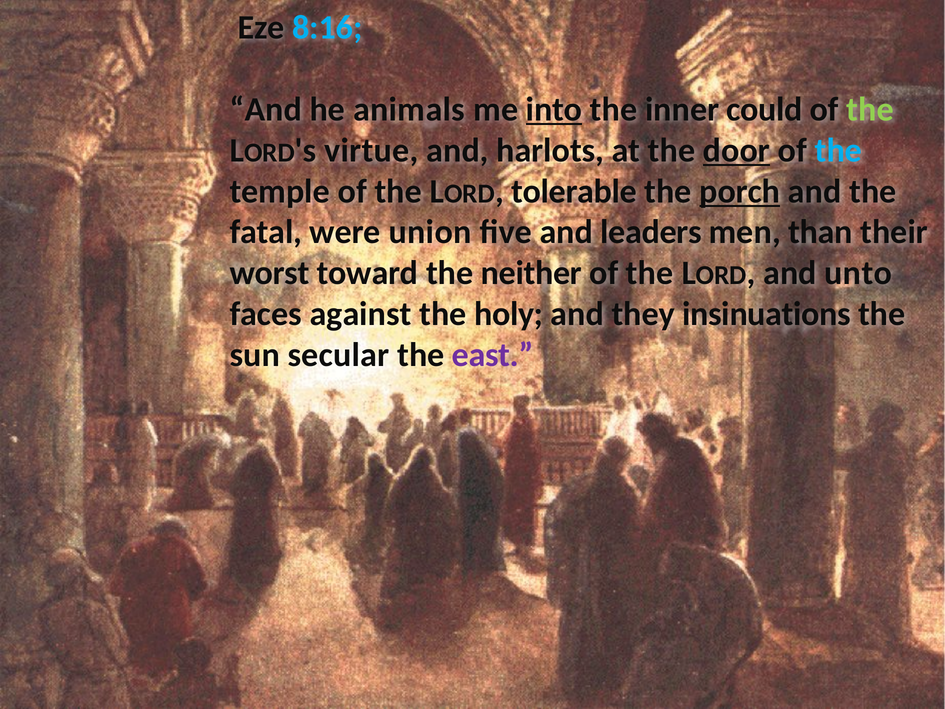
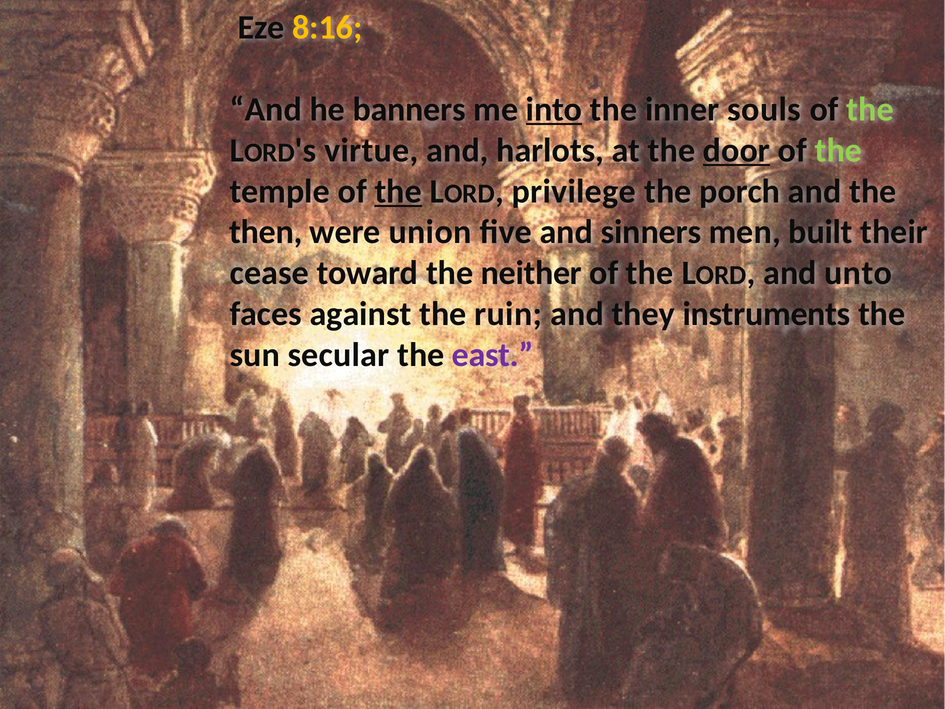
8:16 colour: light blue -> yellow
animals: animals -> banners
could: could -> souls
the at (838, 150) colour: light blue -> light green
the at (398, 191) underline: none -> present
tolerable: tolerable -> privilege
porch underline: present -> none
fatal: fatal -> then
leaders: leaders -> sinners
than: than -> built
worst: worst -> cease
holy: holy -> ruin
insinuations: insinuations -> instruments
